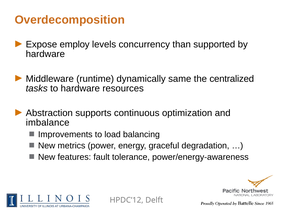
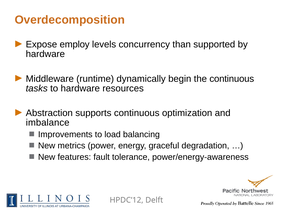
same: same -> begin
the centralized: centralized -> continuous
